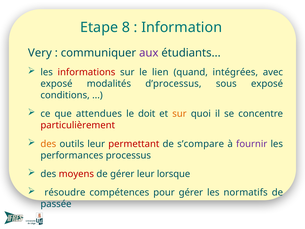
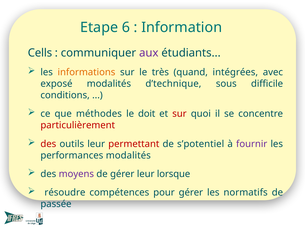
8: 8 -> 6
Very: Very -> Cells
informations colour: red -> orange
lien: lien -> très
d’processus: d’processus -> d’technique
sous exposé: exposé -> difficile
attendues: attendues -> méthodes
sur at (179, 114) colour: orange -> red
des at (48, 144) colour: orange -> red
s’compare: s’compare -> s’potentiel
performances processus: processus -> modalités
moyens colour: red -> purple
